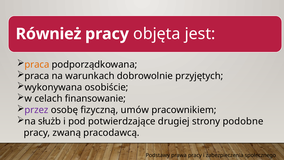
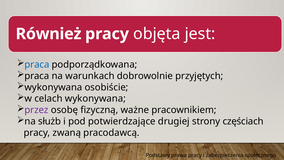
praca at (37, 64) colour: orange -> blue
celach finansowanie: finansowanie -> wykonywana
umów: umów -> ważne
podobne: podobne -> częściach
